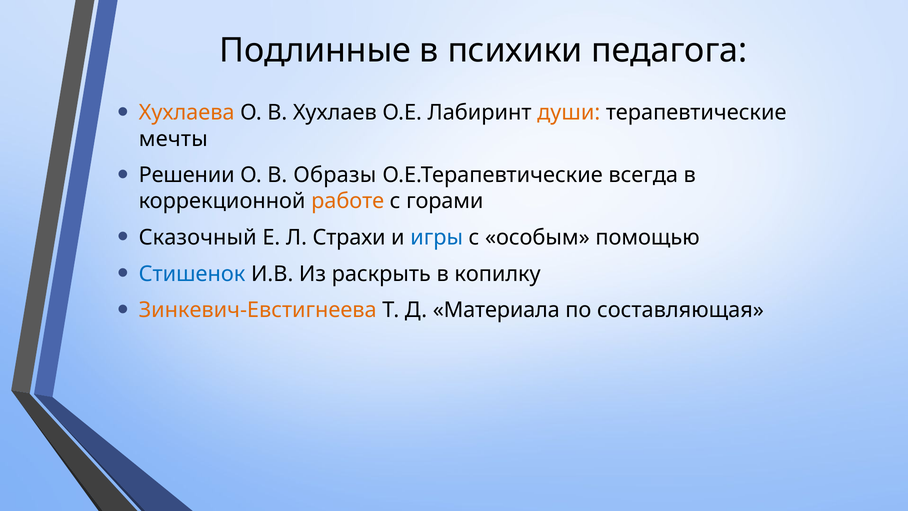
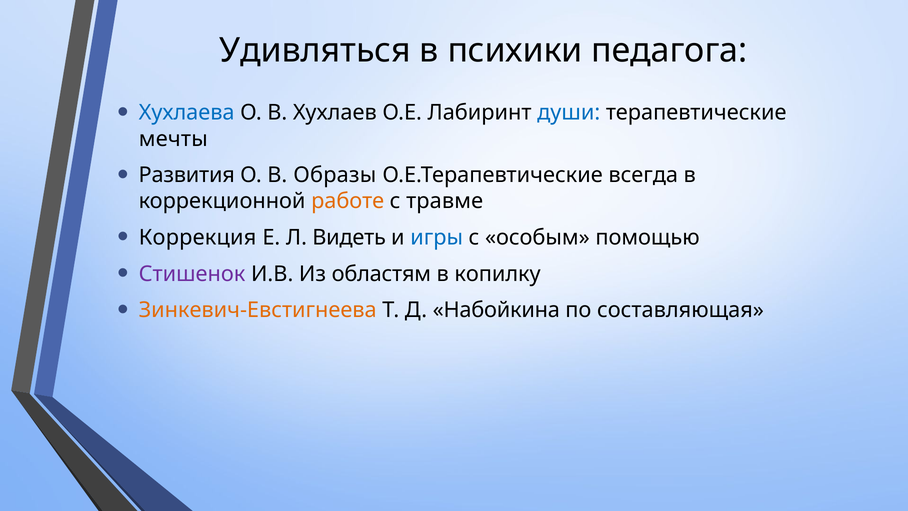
Подлинные: Подлинные -> Удивляться
Хухлаева colour: orange -> blue
души colour: orange -> blue
Решении: Решении -> Развития
горами: горами -> травме
Сказочный: Сказочный -> Коррекция
Страхи: Страхи -> Видеть
Стишенок colour: blue -> purple
раскрыть: раскрыть -> областям
Материала: Материала -> Набойкина
